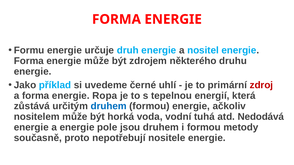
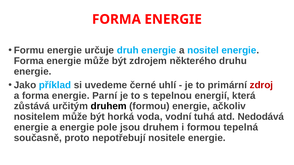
Ropa: Ropa -> Parní
druhem at (109, 106) colour: blue -> black
metody: metody -> tepelná
